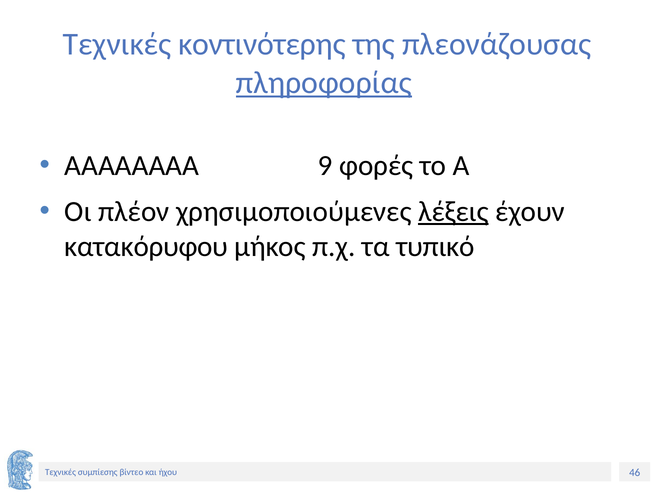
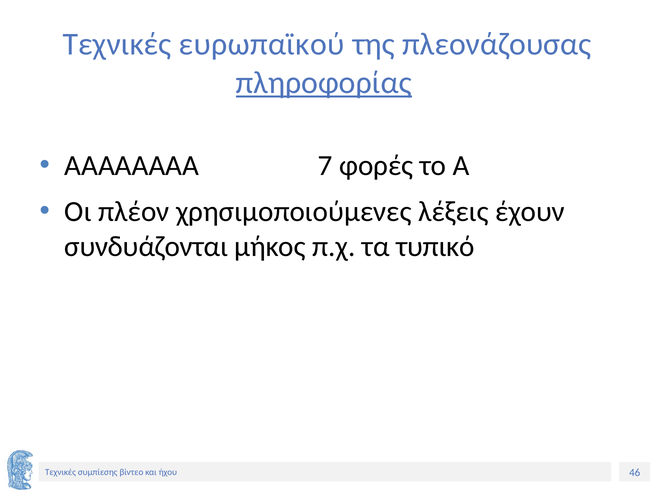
κοντινότερης: κοντινότερης -> ευρωπαϊκού
9: 9 -> 7
λέξεις underline: present -> none
κατακόρυφου: κατακόρυφου -> συνδυάζονται
